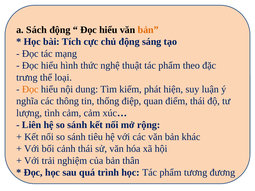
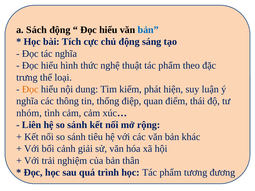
bản at (148, 30) colour: orange -> blue
tác mạng: mạng -> nghĩa
lượng: lượng -> nhóm
cảnh thái: thái -> giải
